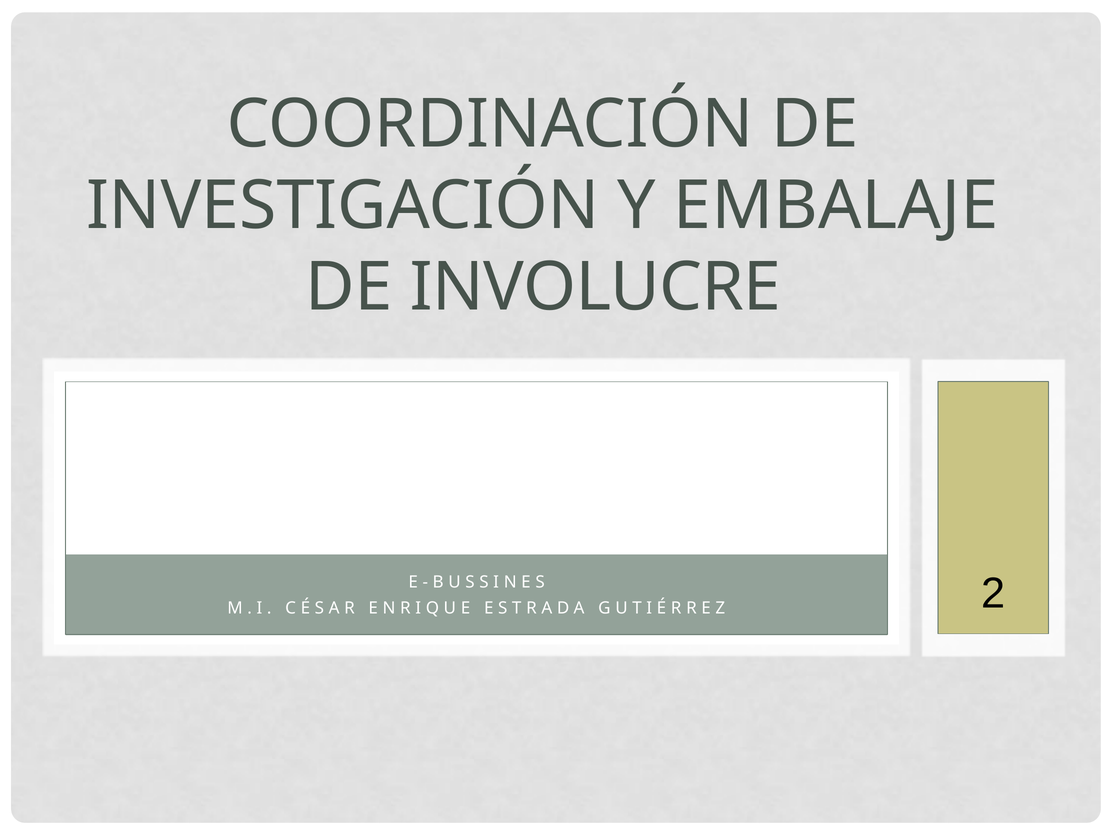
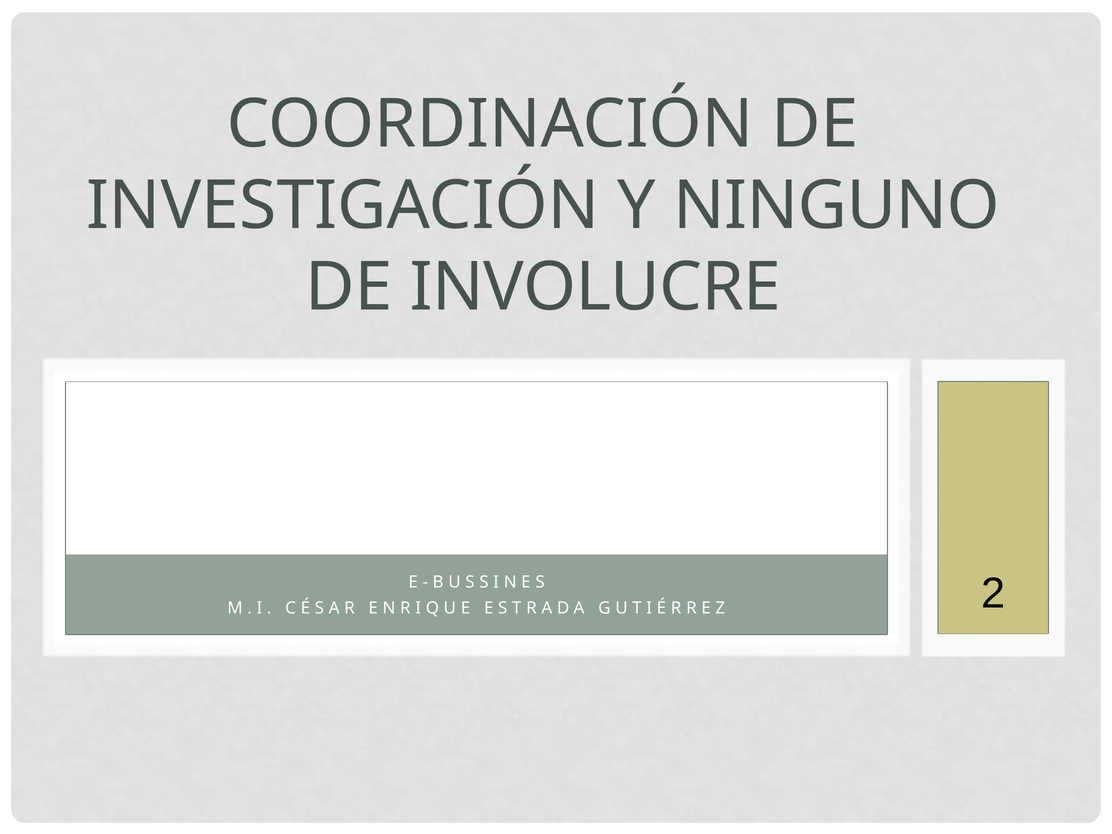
EMBALAJE: EMBALAJE -> NINGUNO
